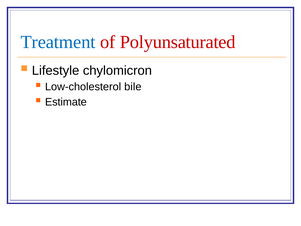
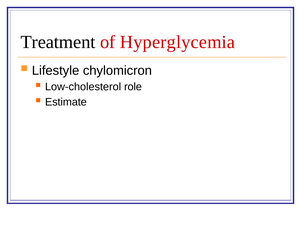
Treatment colour: blue -> black
Polyunsaturated: Polyunsaturated -> Hyperglycemia
bile: bile -> role
